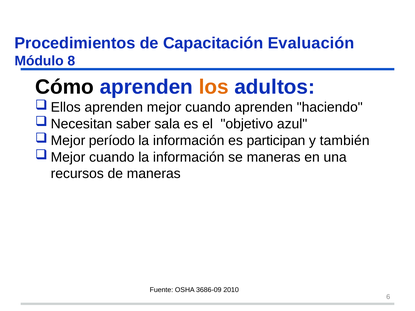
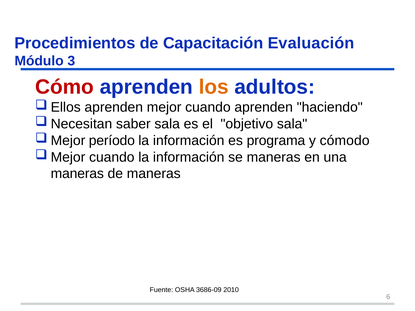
8: 8 -> 3
Cómo colour: black -> red
objetivo azul: azul -> sala
participan: participan -> programa
también: también -> cómodo
recursos at (77, 174): recursos -> maneras
